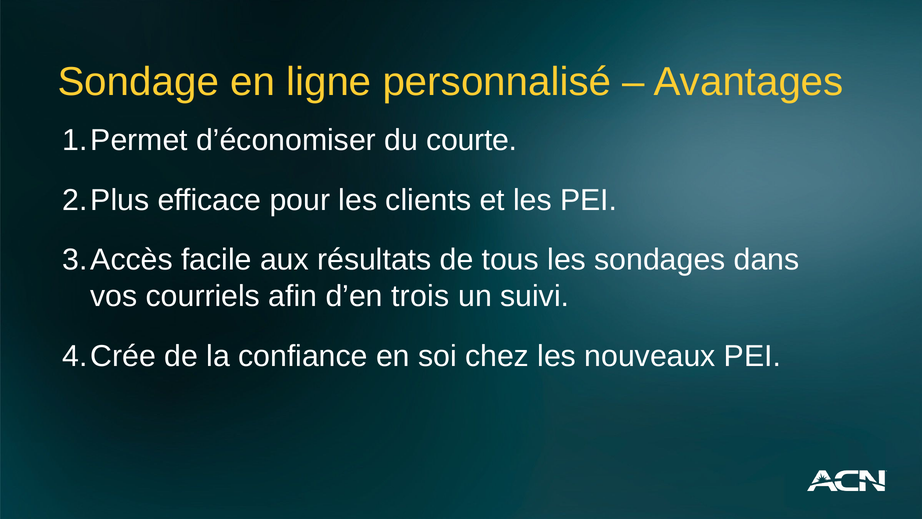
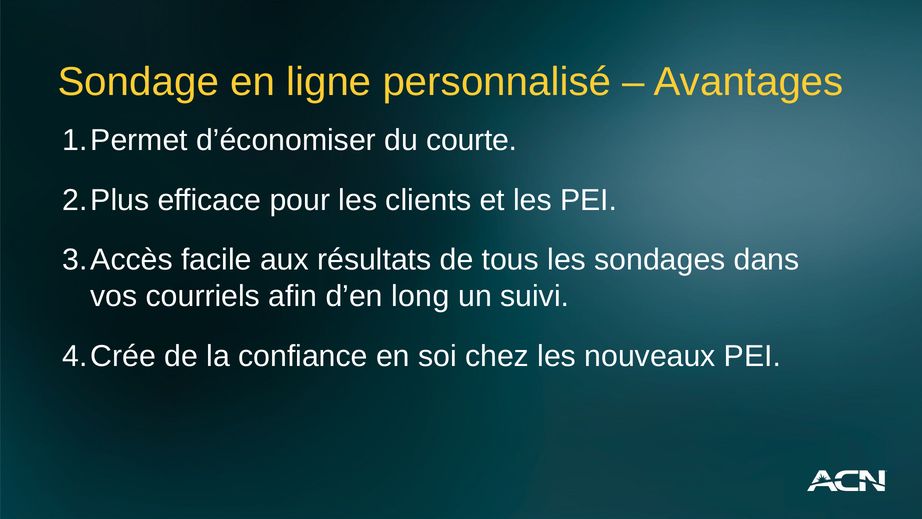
trois: trois -> long
